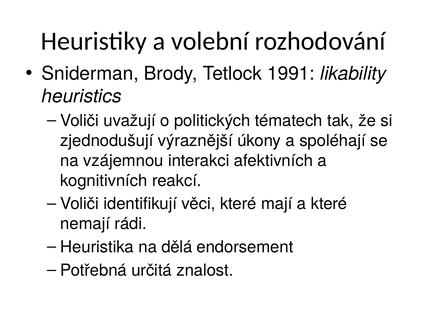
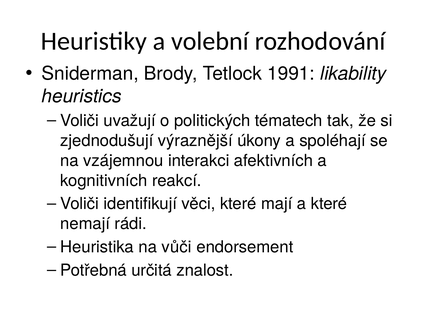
dělá: dělá -> vůči
